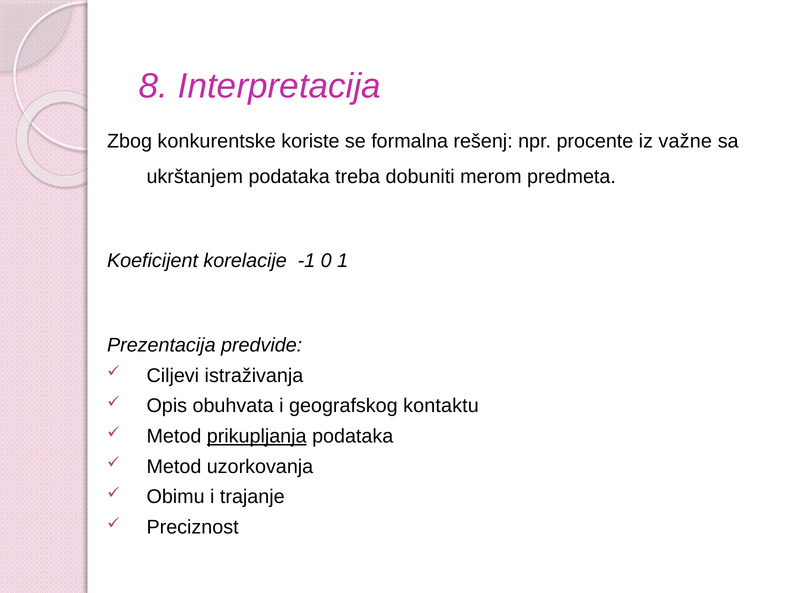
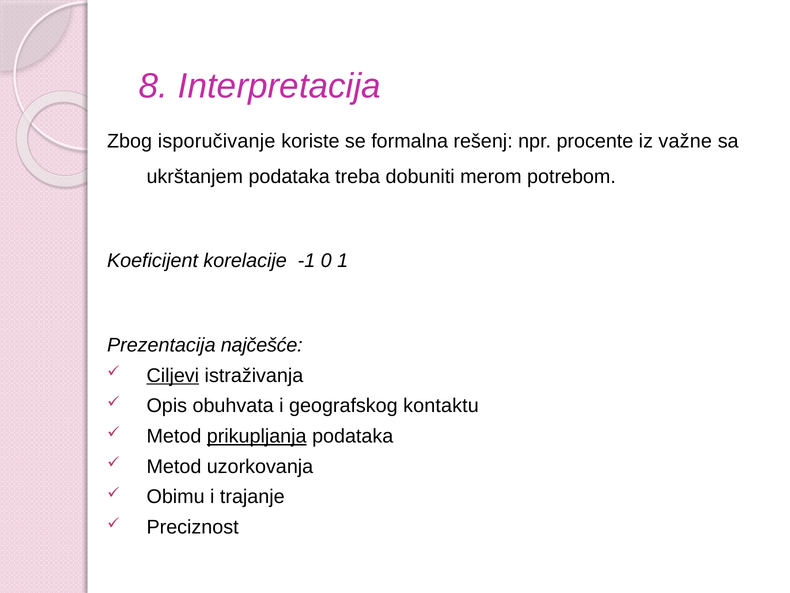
konkurentske: konkurentske -> isporučivanje
predmeta: predmeta -> potrebom
predvide: predvide -> najčešće
Ciljevi underline: none -> present
